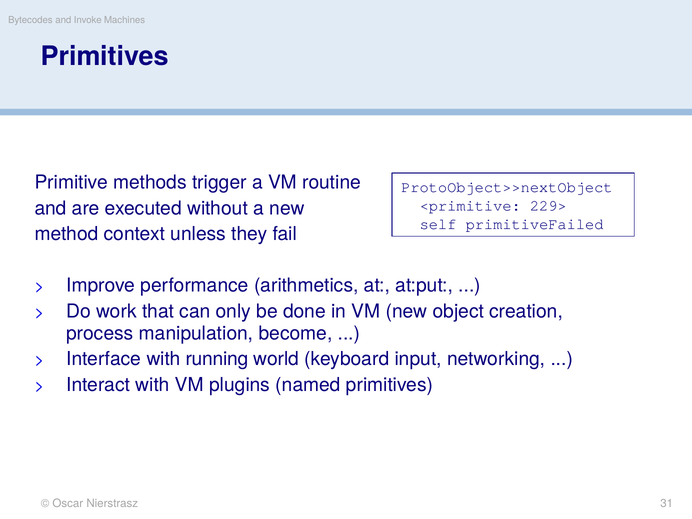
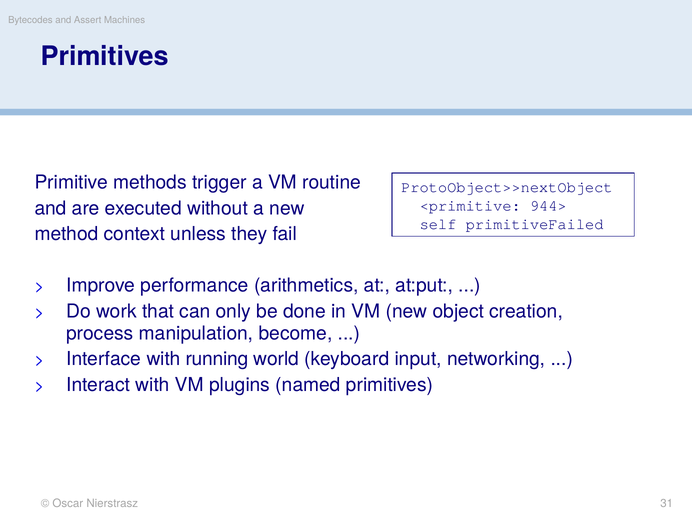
Invoke: Invoke -> Assert
229>: 229> -> 944>
